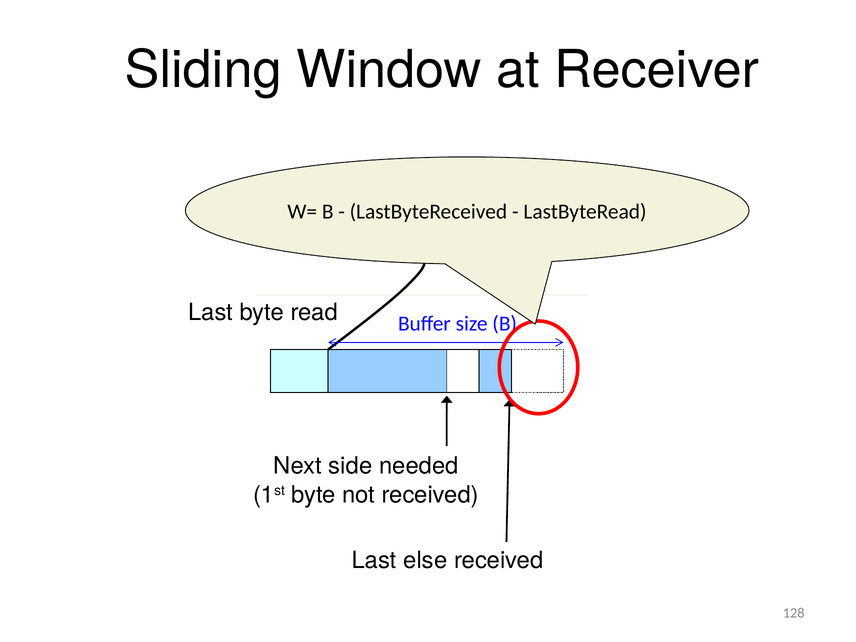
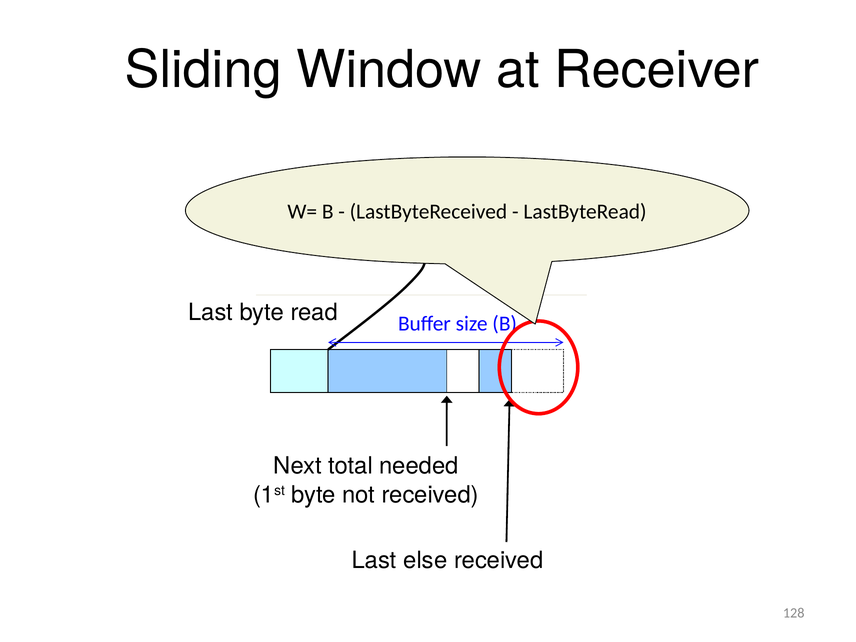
side: side -> total
